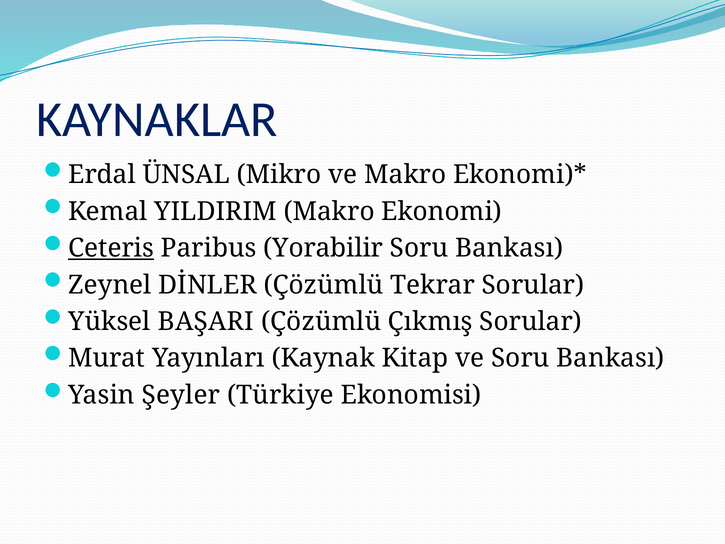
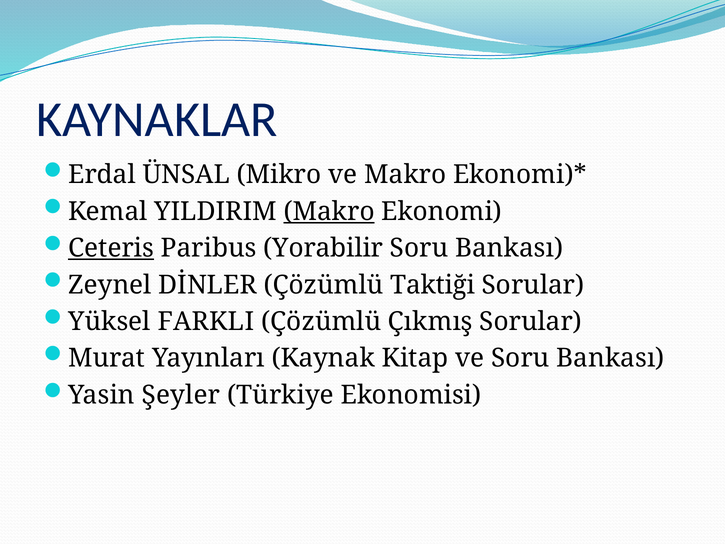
Makro at (329, 211) underline: none -> present
Tekrar: Tekrar -> Taktiği
BAŞARI: BAŞARI -> FARKLI
